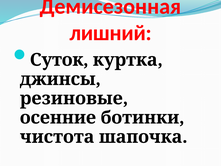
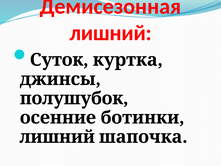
резиновые: резиновые -> полушубок
чистота at (57, 137): чистота -> лишний
